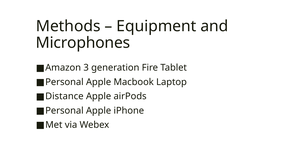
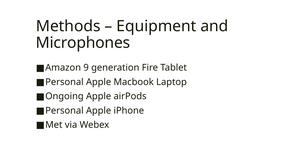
3: 3 -> 9
Distance: Distance -> Ongoing
